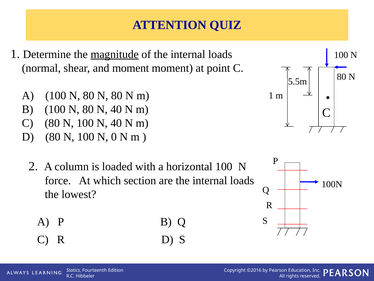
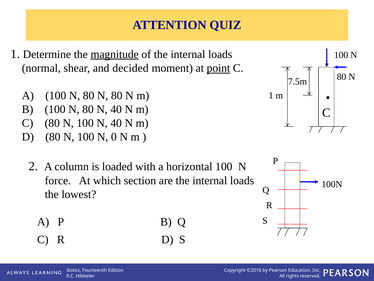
and moment: moment -> decided
point underline: none -> present
5.5m: 5.5m -> 7.5m
